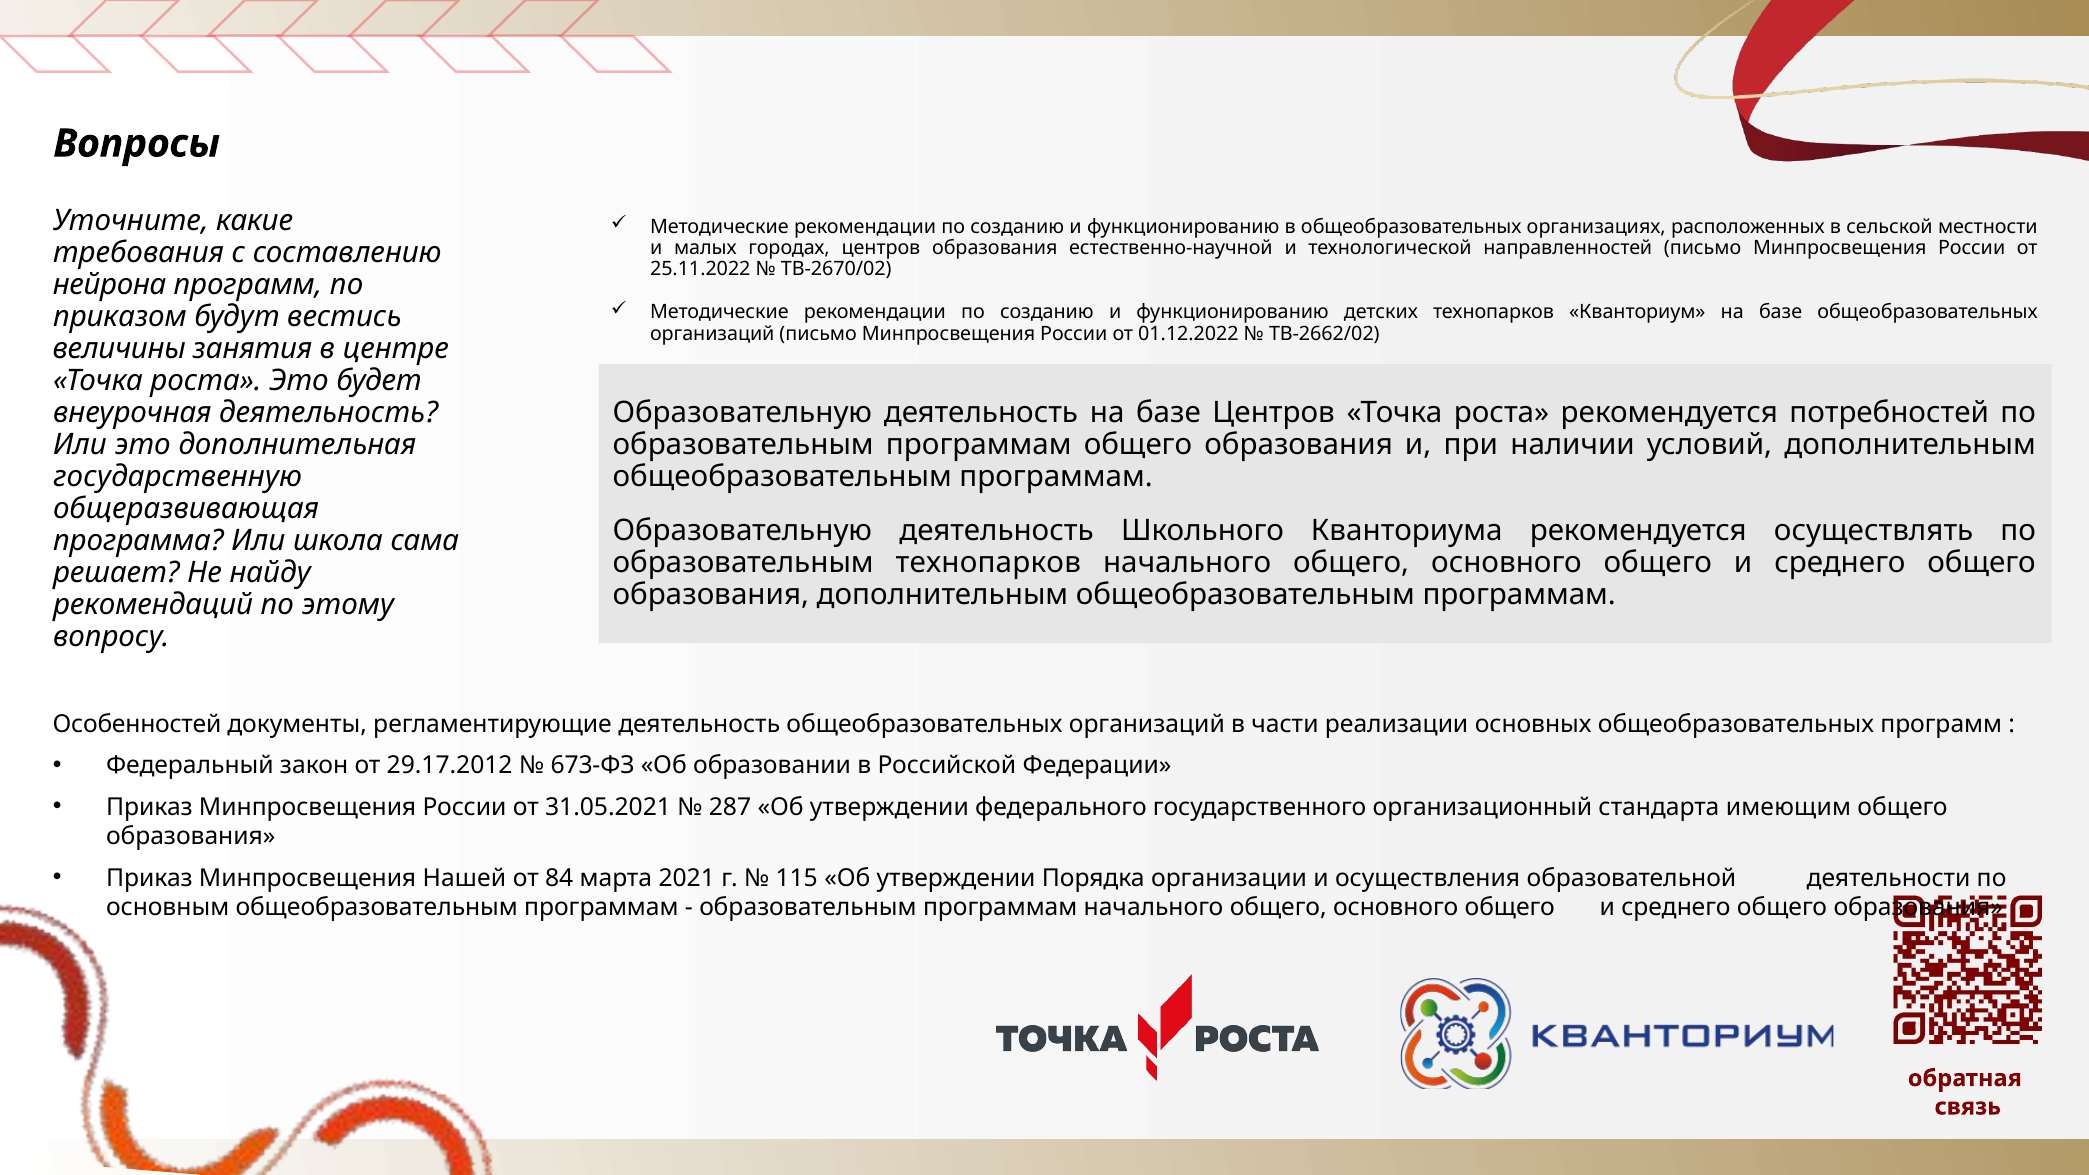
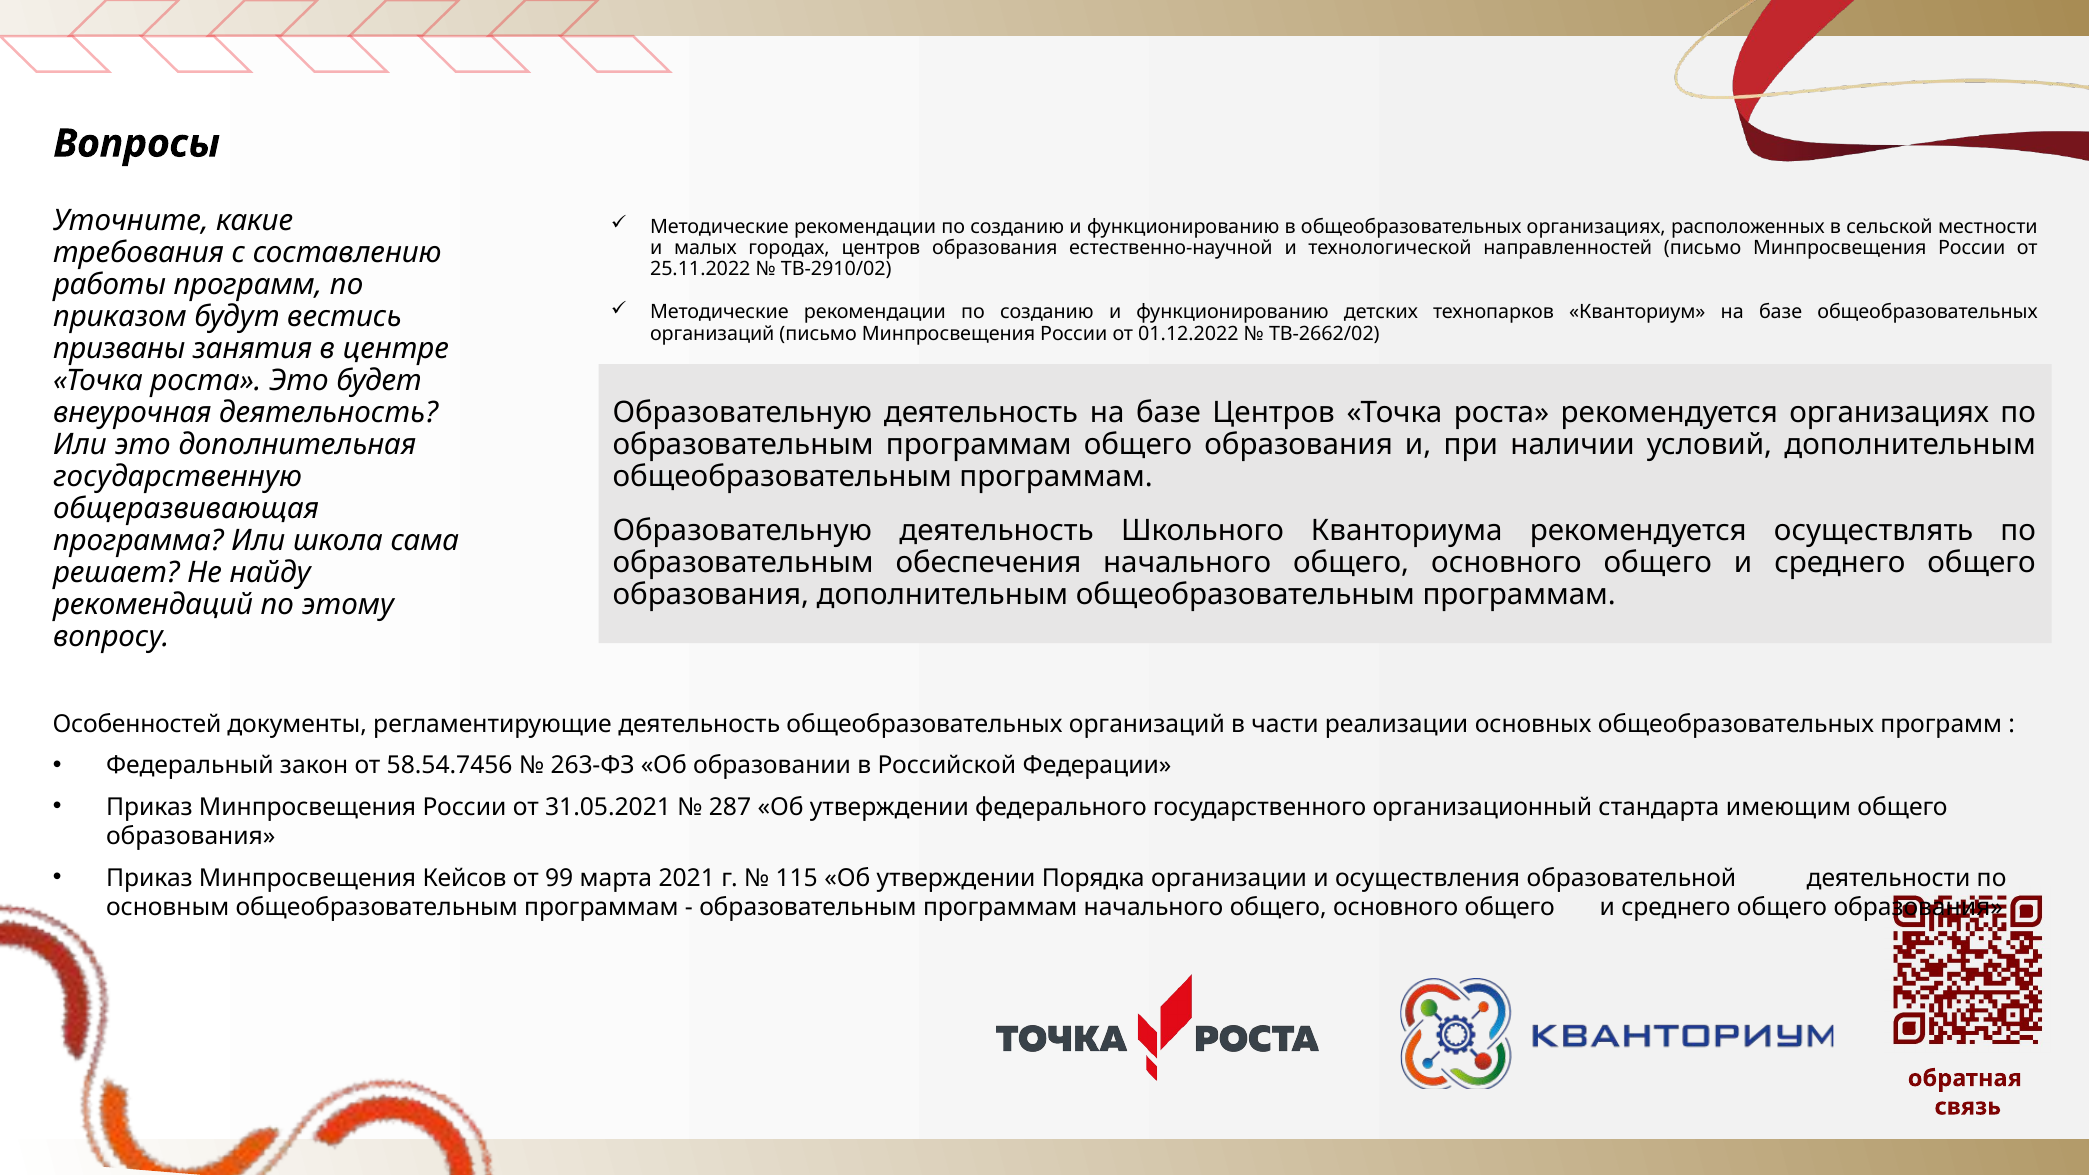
ТВ-2670/02: ТВ-2670/02 -> ТВ-2910/02
нейрона: нейрона -> работы
величины: величины -> призваны
рекомендуется потребностей: потребностей -> организациях
образовательным технопарков: технопарков -> обеспечения
29.17.2012: 29.17.2012 -> 58.54.7456
673-ФЗ: 673-ФЗ -> 263-ФЗ
Нашей: Нашей -> Кейсов
84: 84 -> 99
